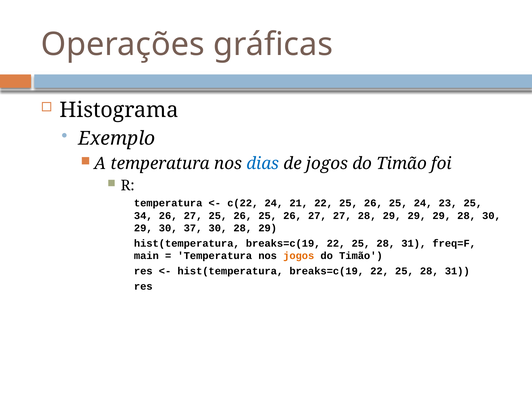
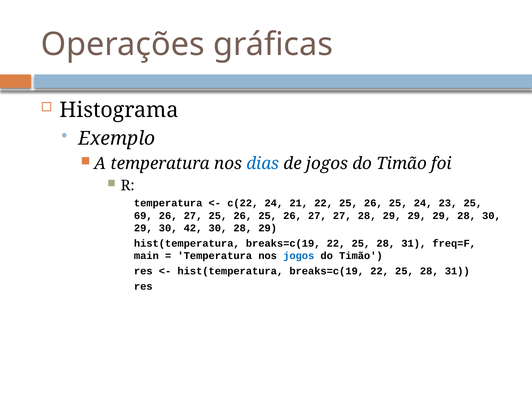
34: 34 -> 69
37: 37 -> 42
jogos at (299, 256) colour: orange -> blue
